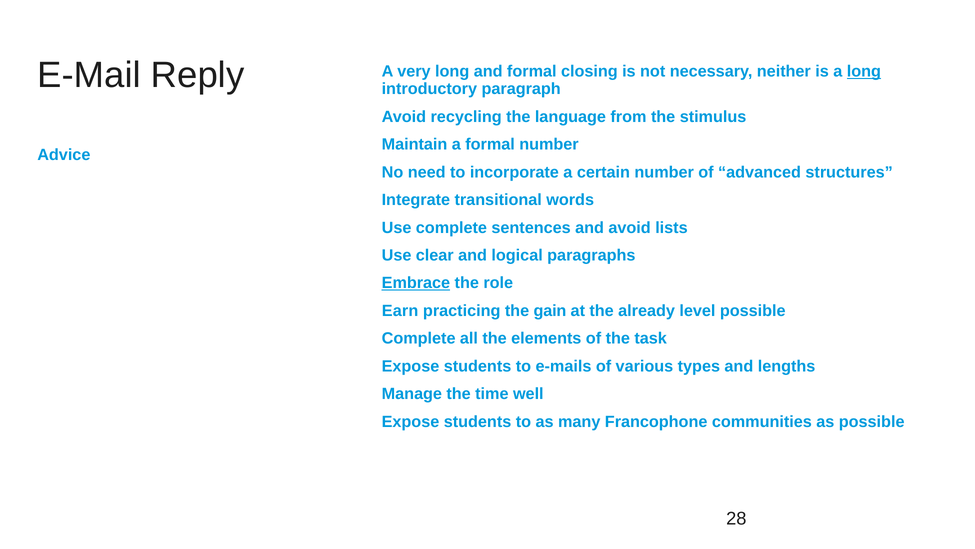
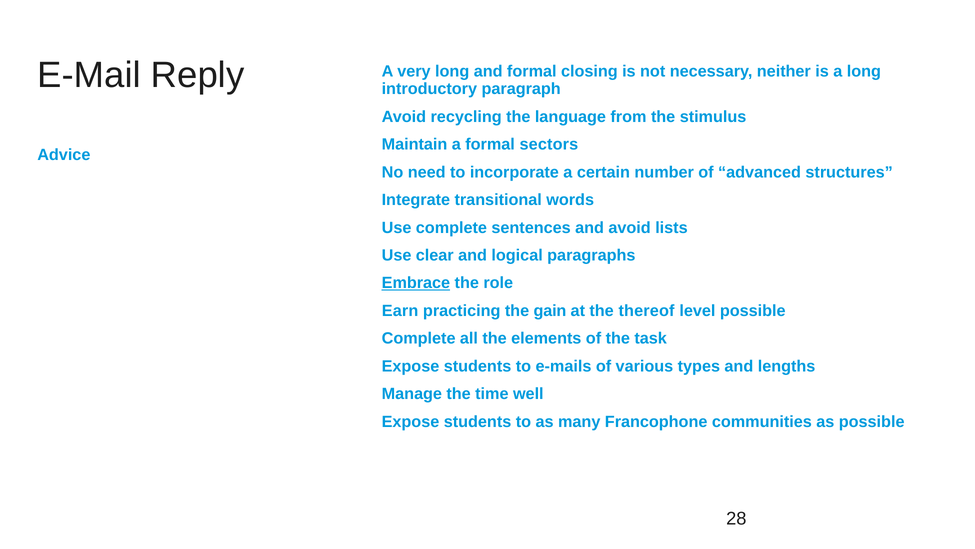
long at (864, 71) underline: present -> none
formal number: number -> sectors
already: already -> thereof
